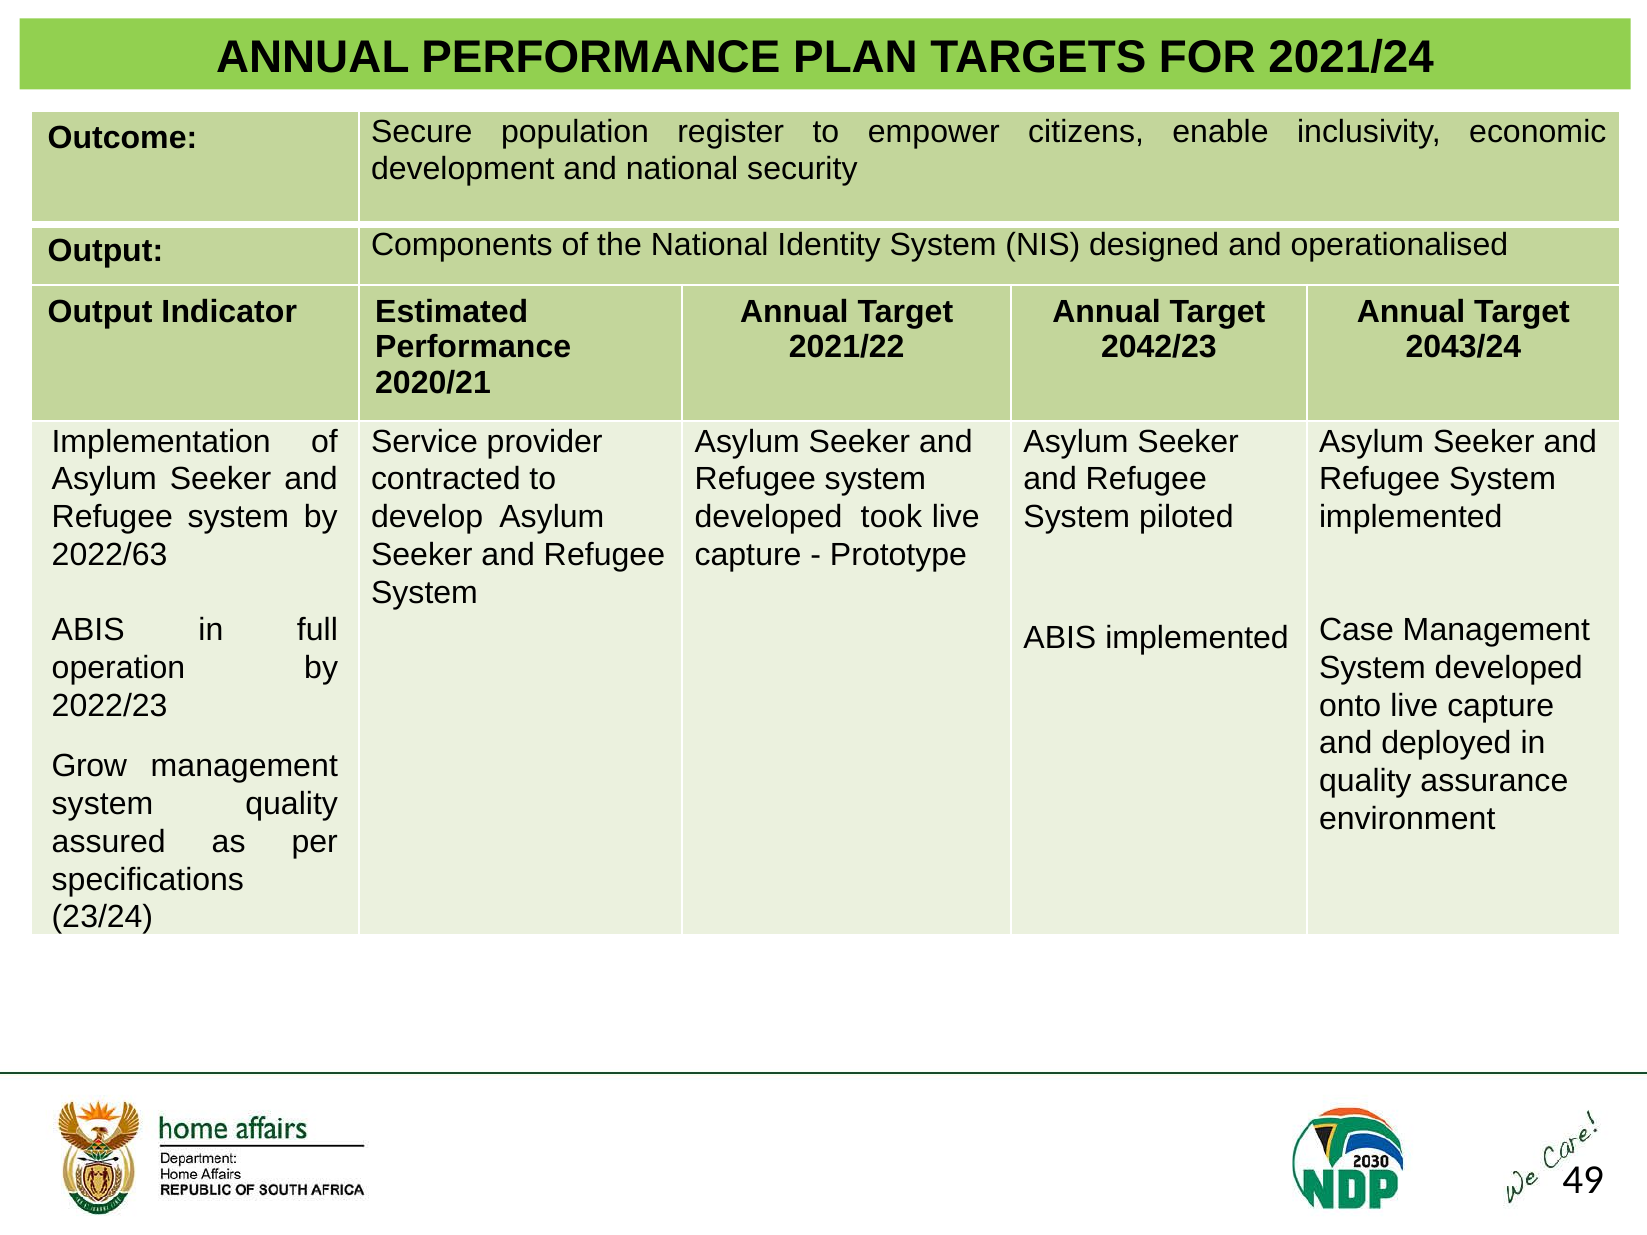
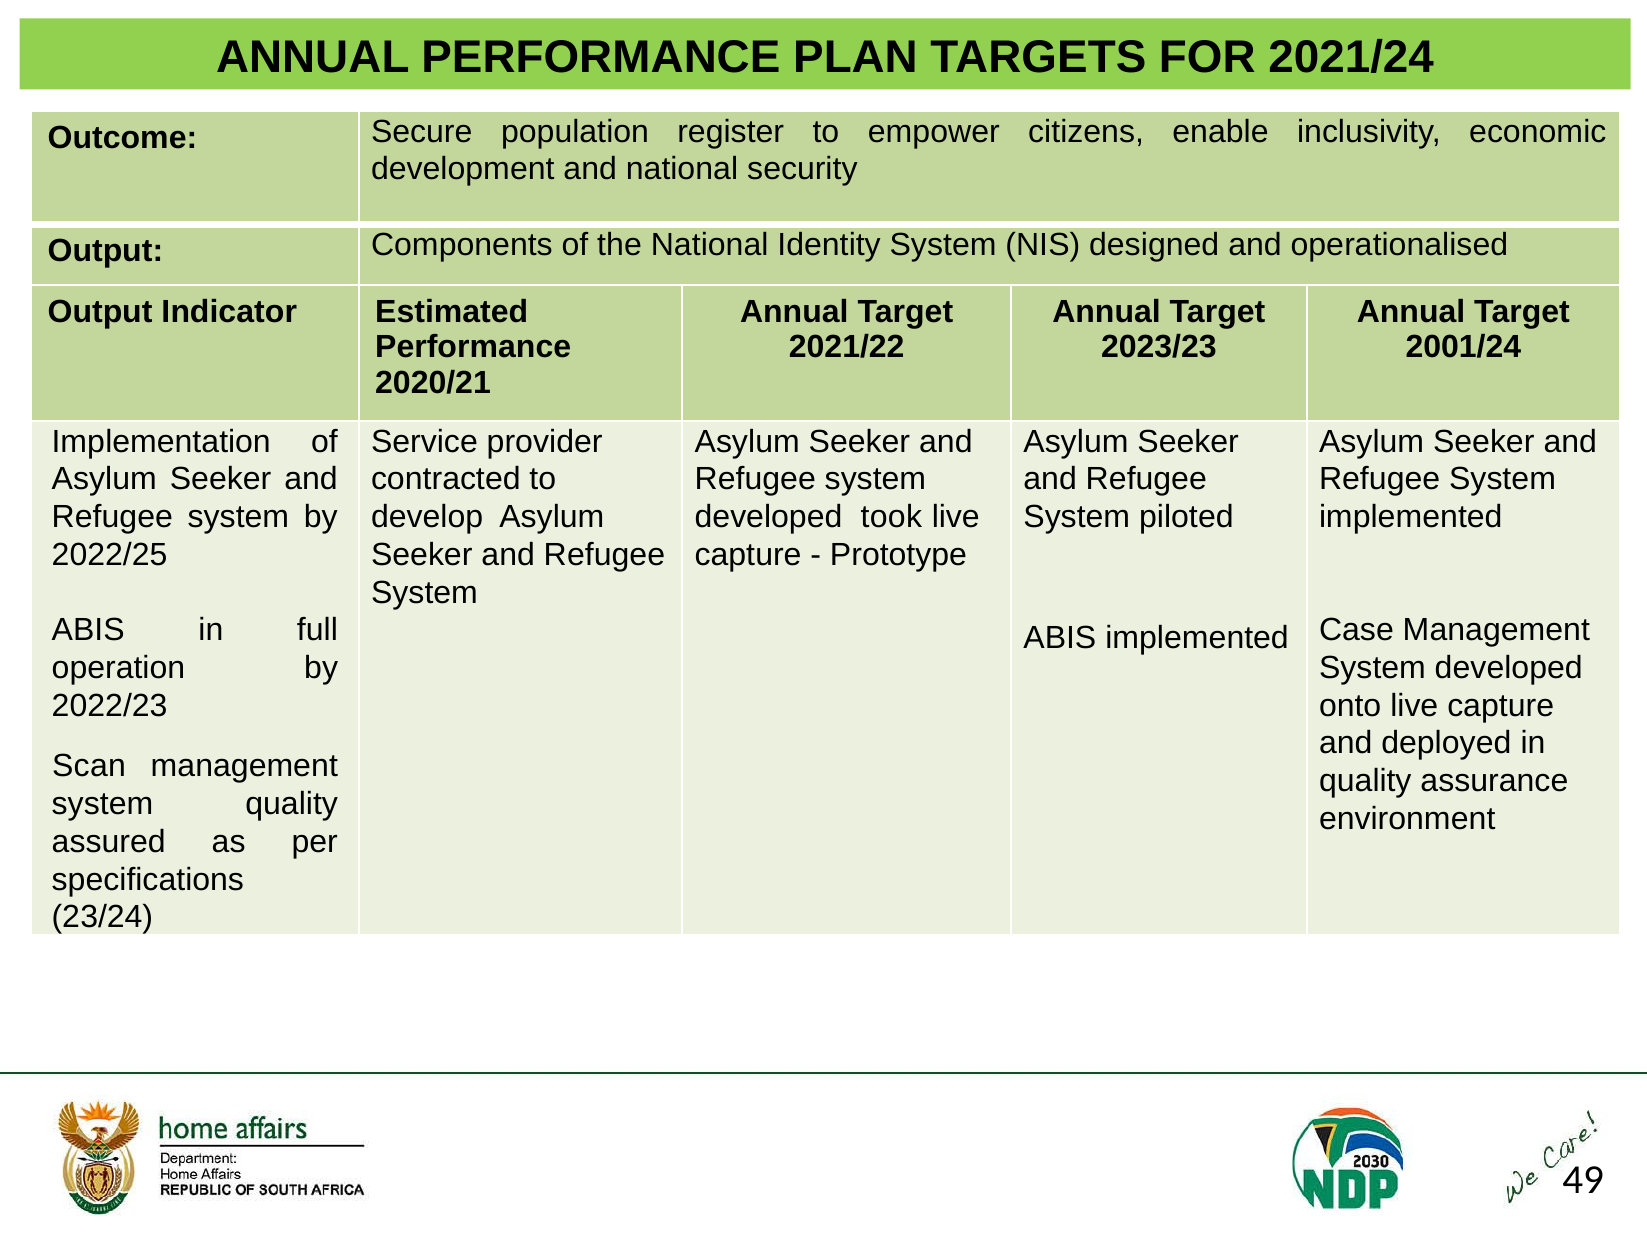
2042/23: 2042/23 -> 2023/23
2043/24: 2043/24 -> 2001/24
2022/63: 2022/63 -> 2022/25
Grow: Grow -> Scan
